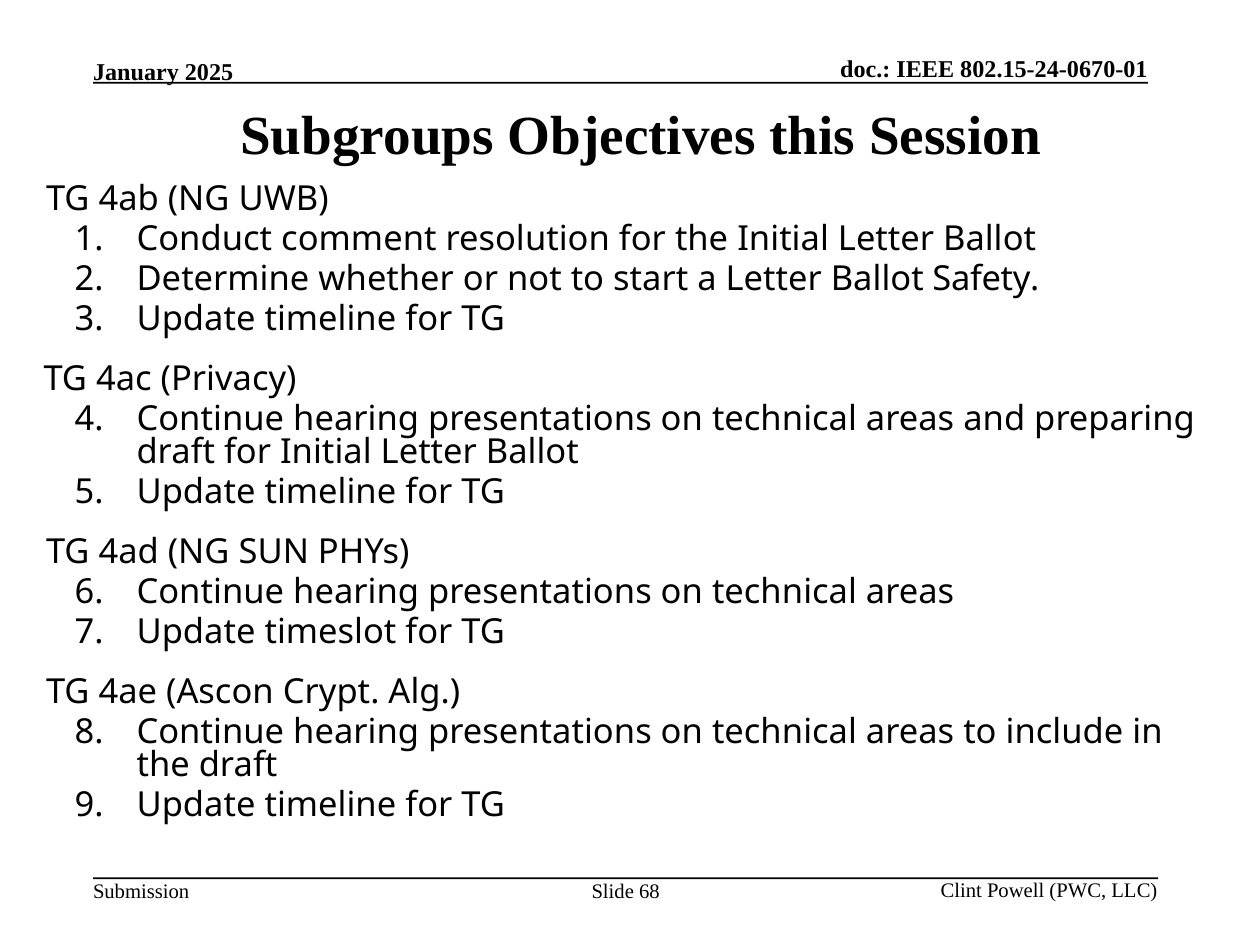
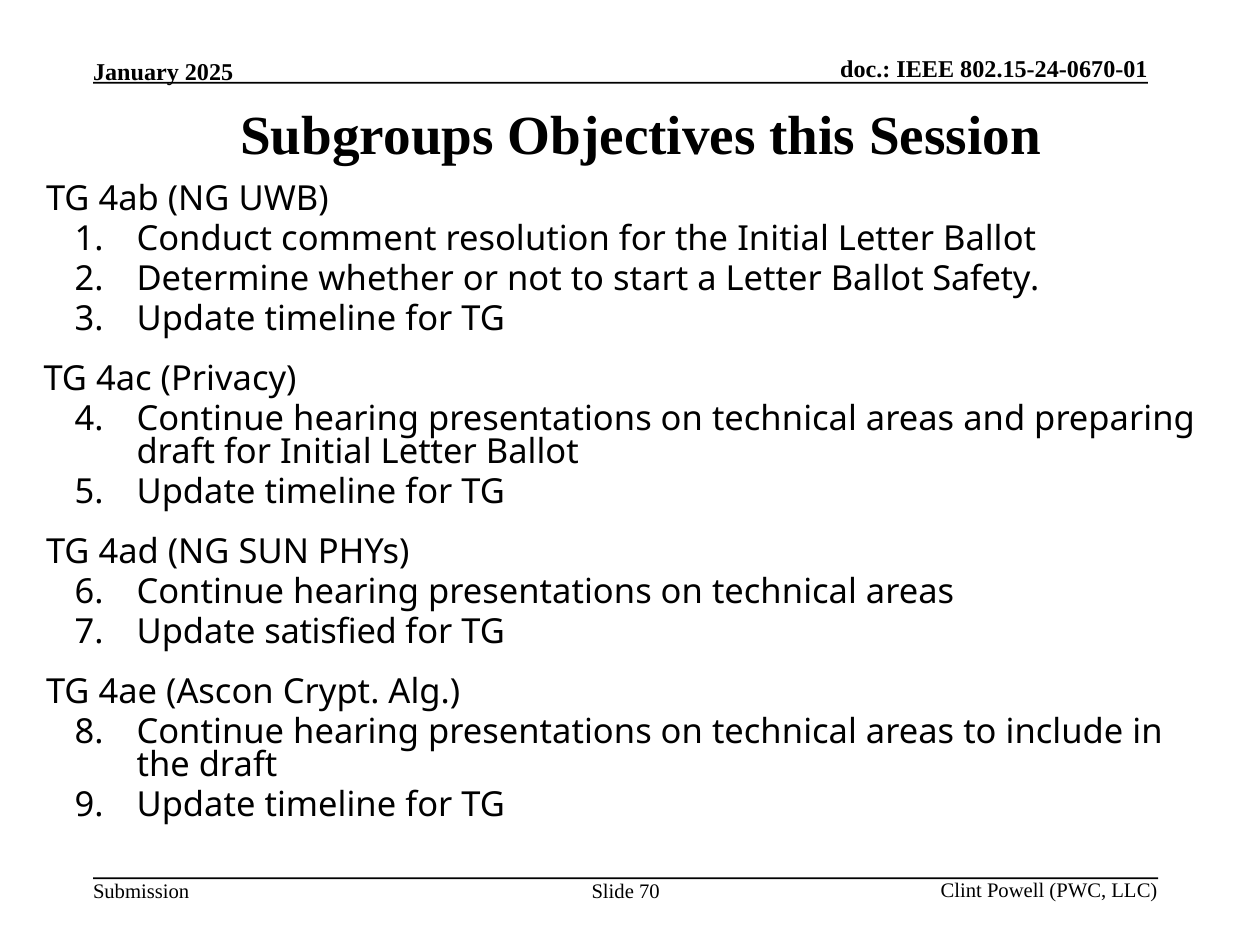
timeslot: timeslot -> satisfied
68: 68 -> 70
